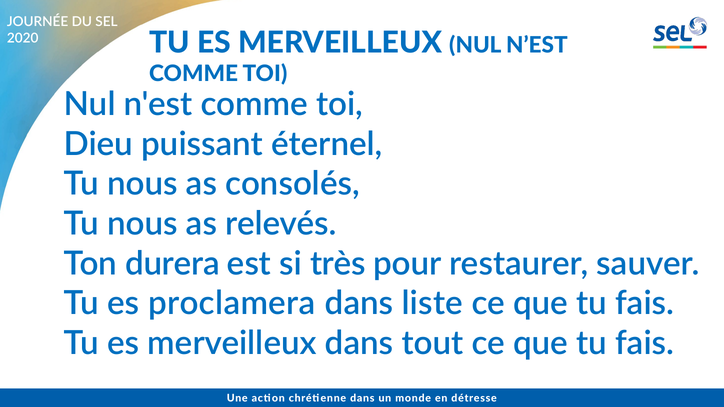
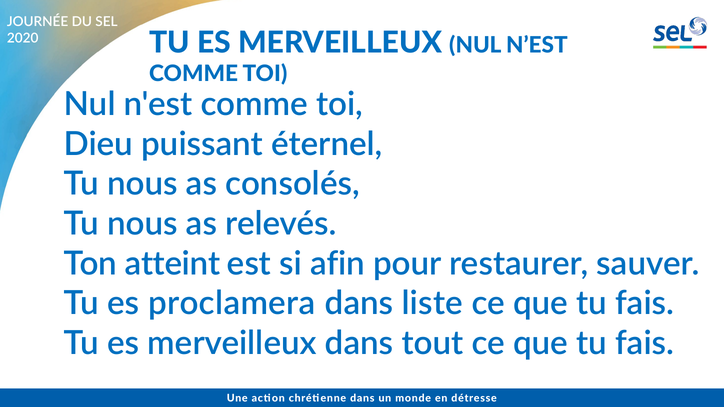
durera: durera -> atteint
très: très -> afin
